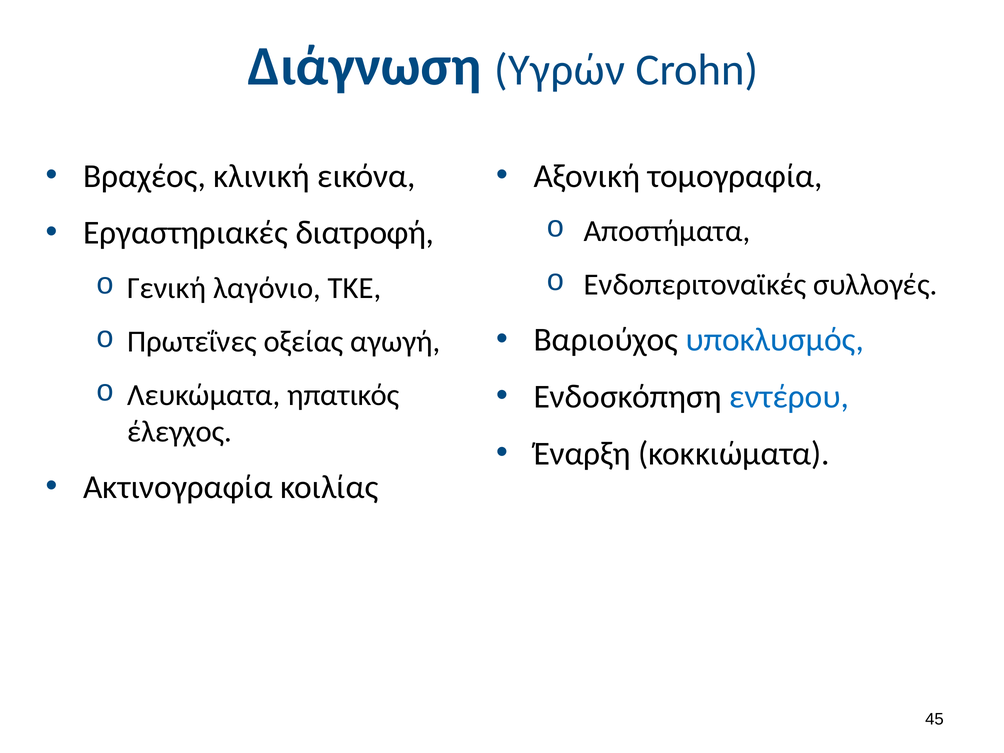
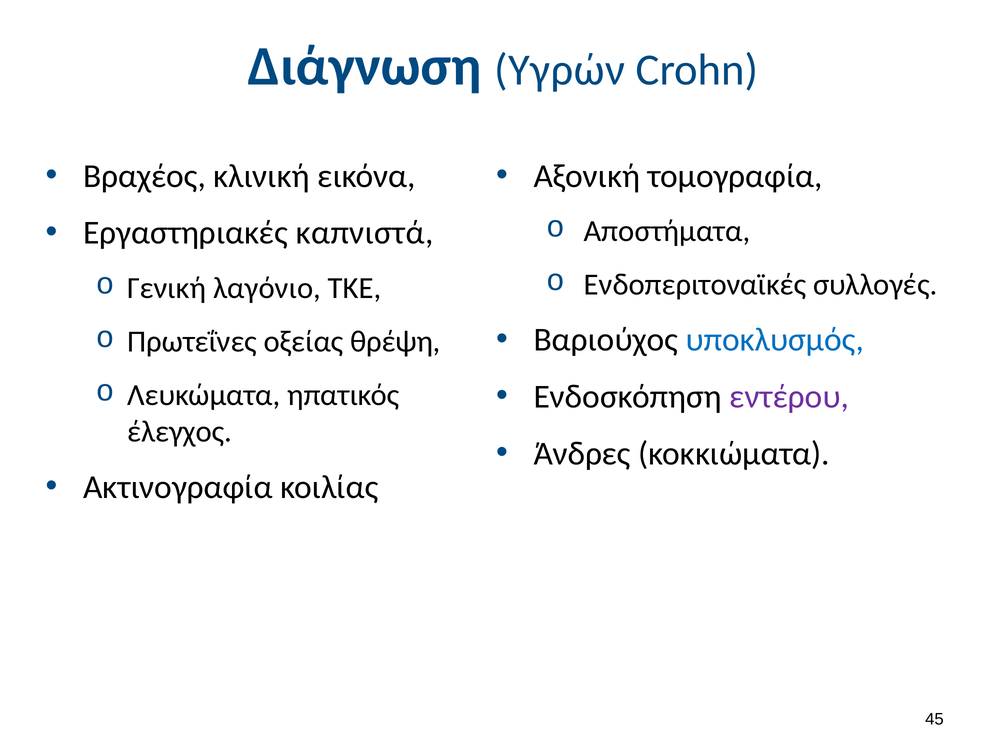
διατροφή: διατροφή -> καπνιστά
αγωγή: αγωγή -> θρέψη
εντέρου colour: blue -> purple
Έναρξη: Έναρξη -> Άνδρες
